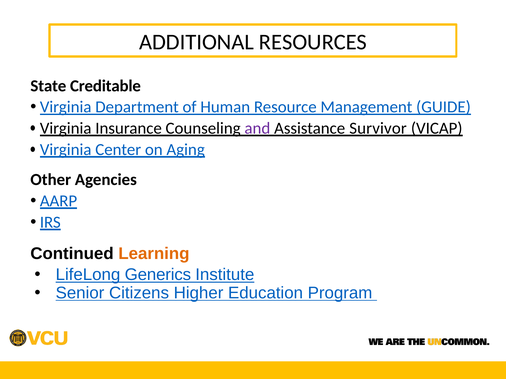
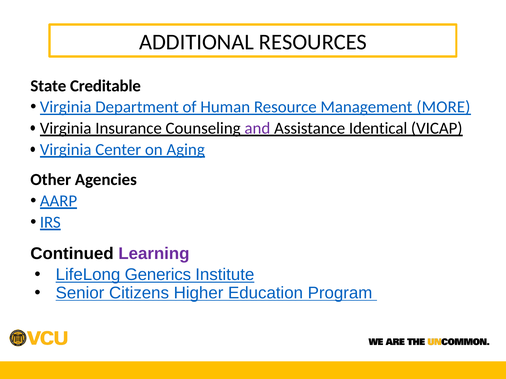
GUIDE: GUIDE -> MORE
Survivor: Survivor -> Identical
Learning colour: orange -> purple
